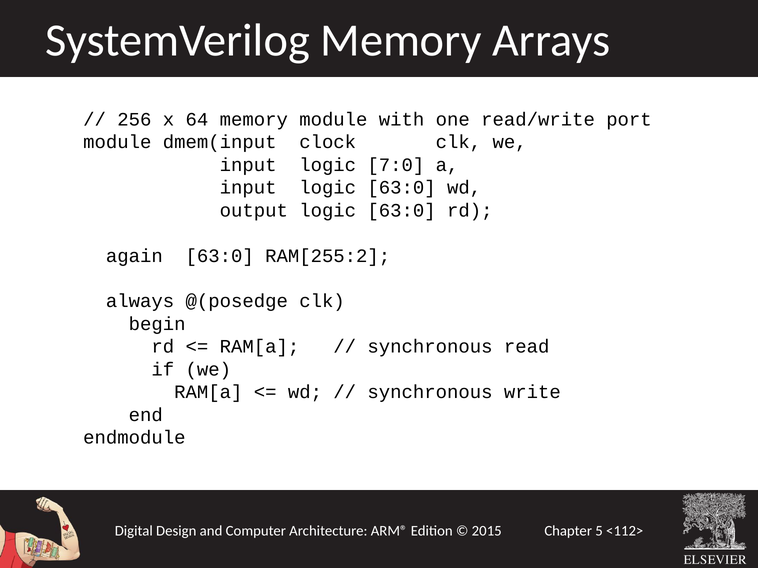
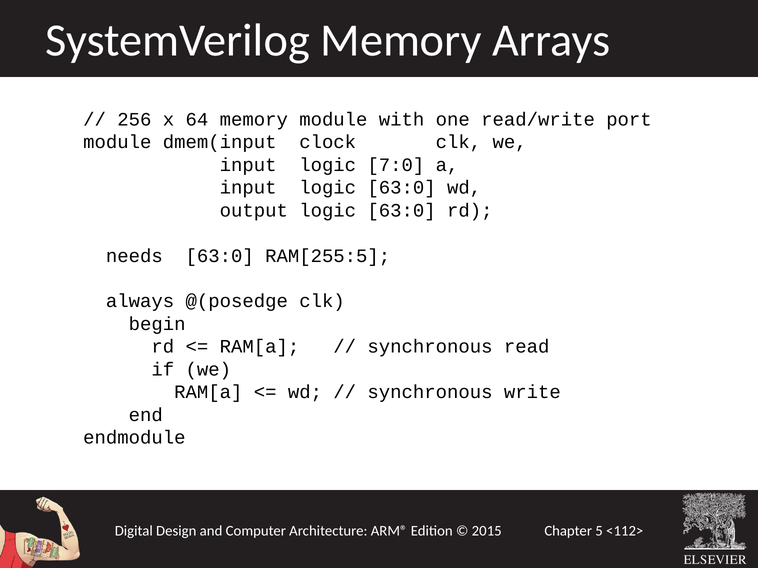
again: again -> needs
RAM[255:2: RAM[255:2 -> RAM[255:5
